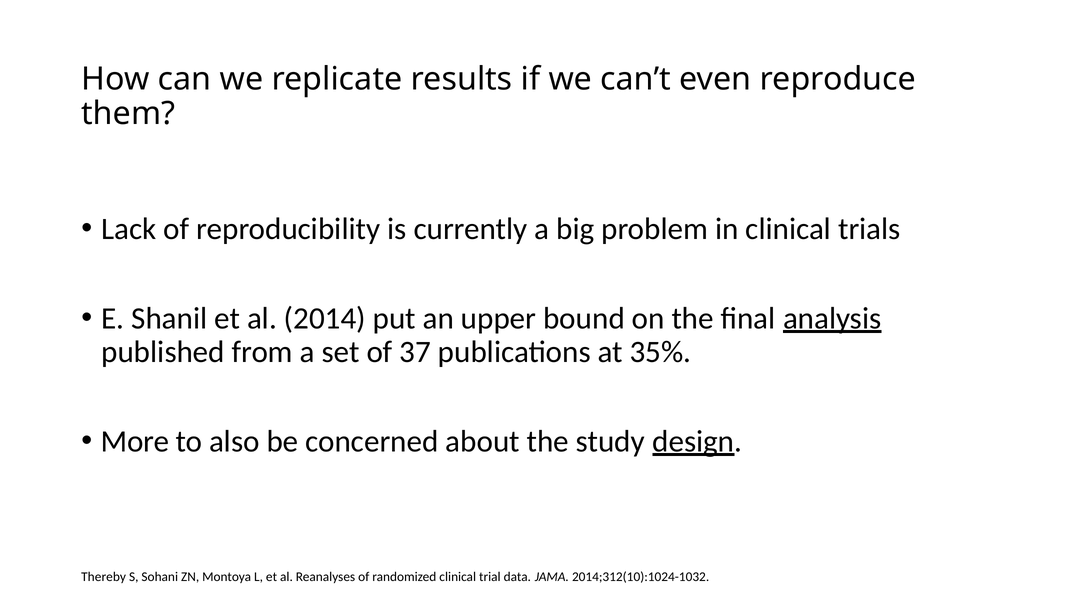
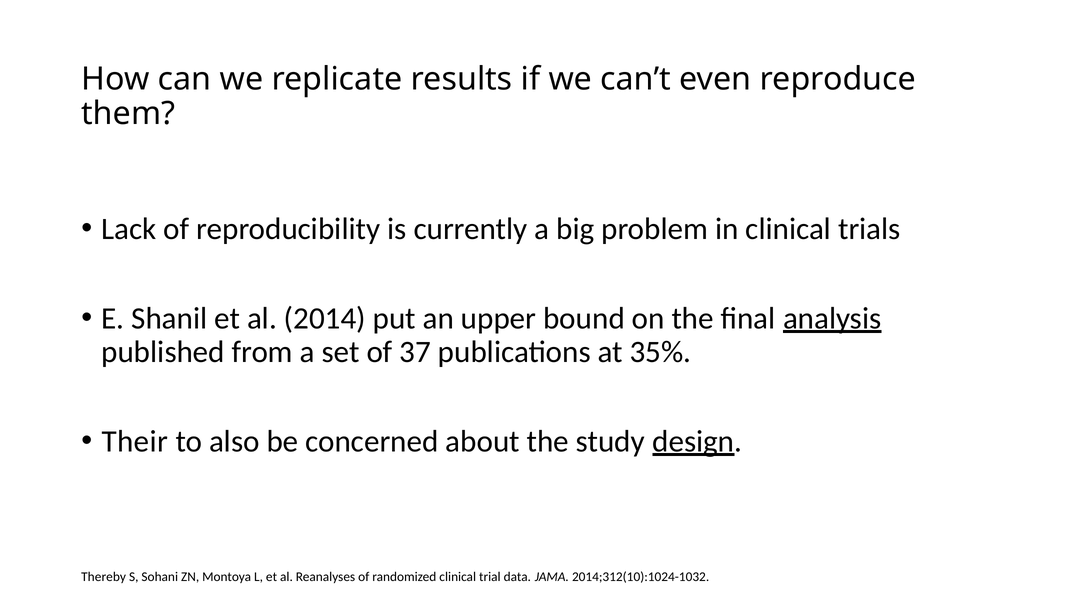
More: More -> Their
